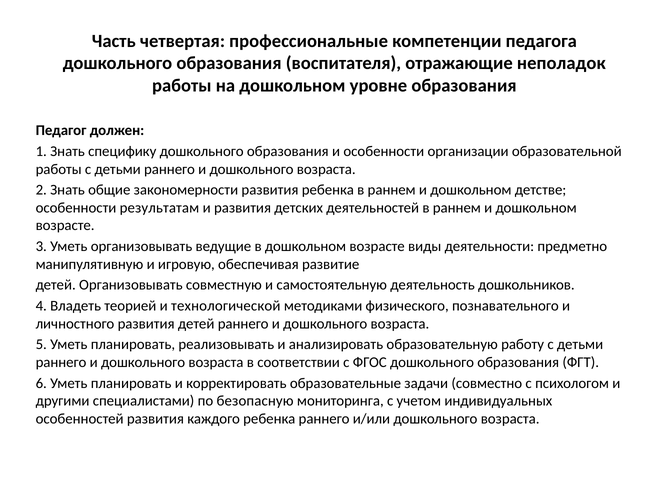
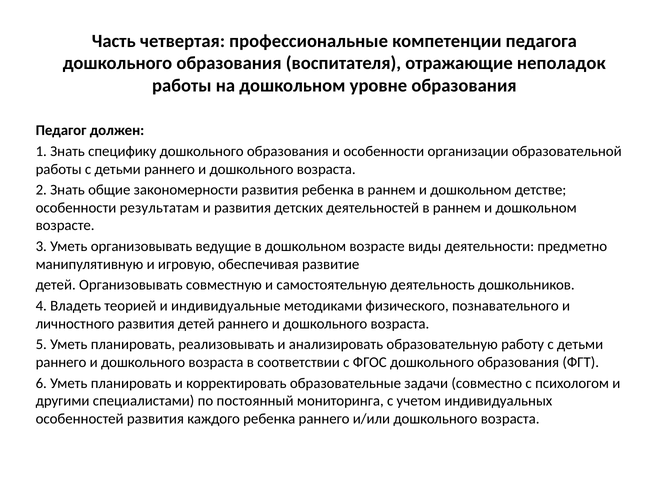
технологической: технологической -> индивидуальные
безопасную: безопасную -> постоянный
